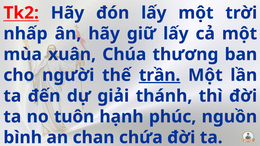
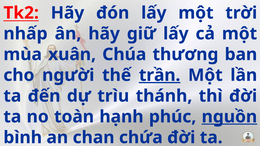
giải: giải -> trìu
tuôn: tuôn -> toàn
nguồn underline: none -> present
